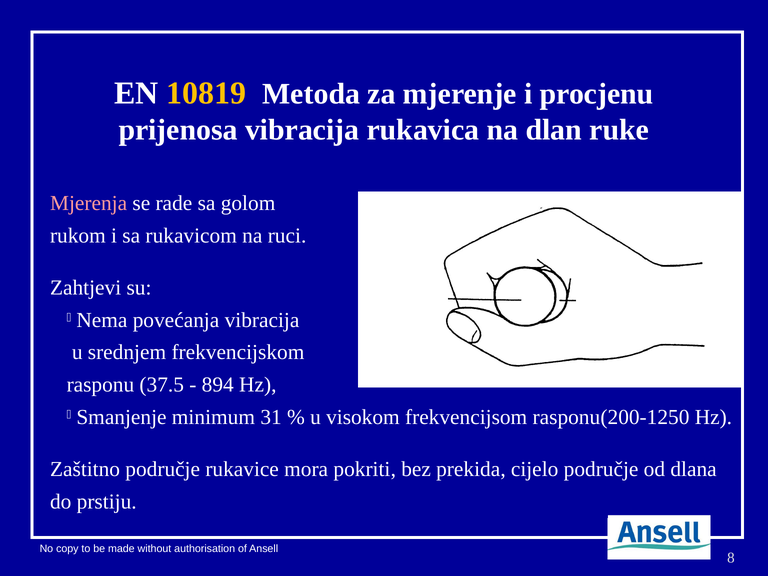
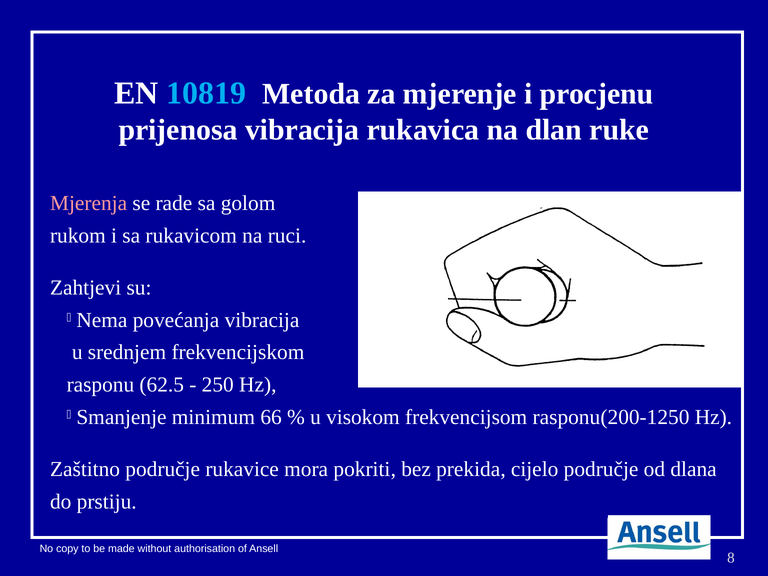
10819 colour: yellow -> light blue
37.5: 37.5 -> 62.5
894: 894 -> 250
31: 31 -> 66
